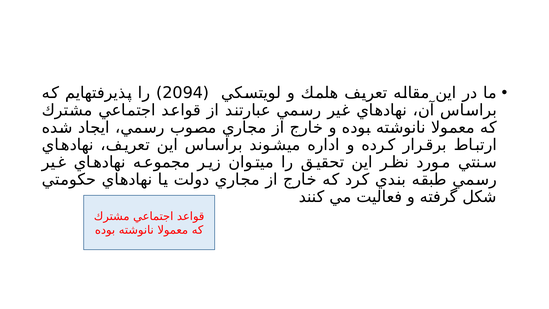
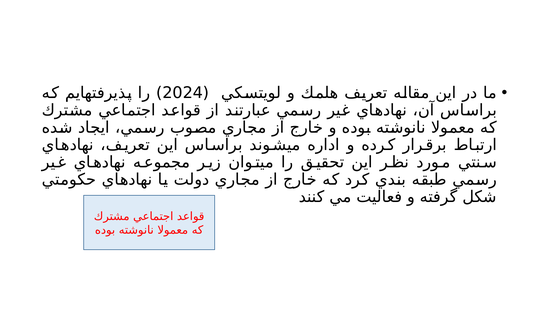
2094: 2094 -> 2024
